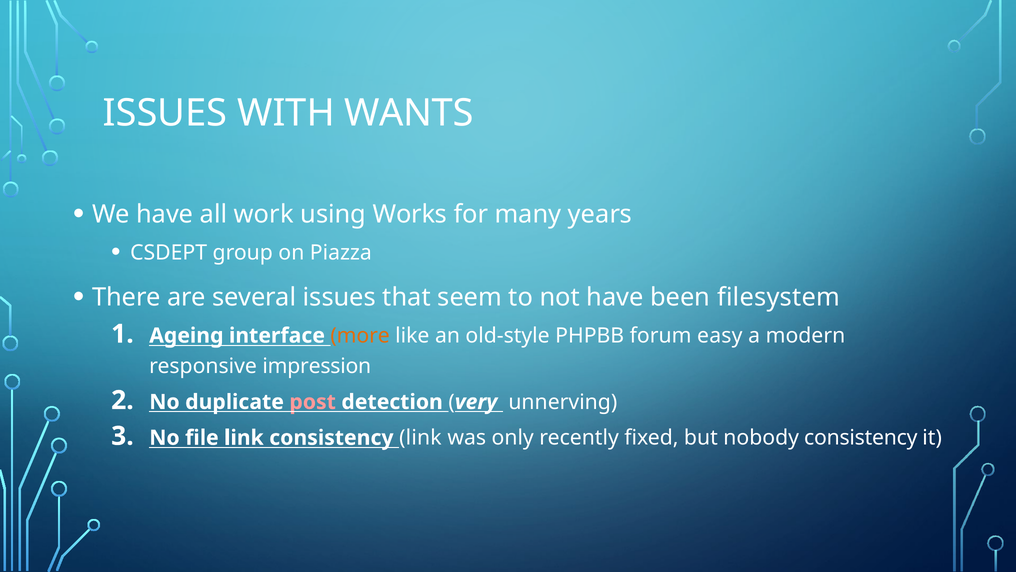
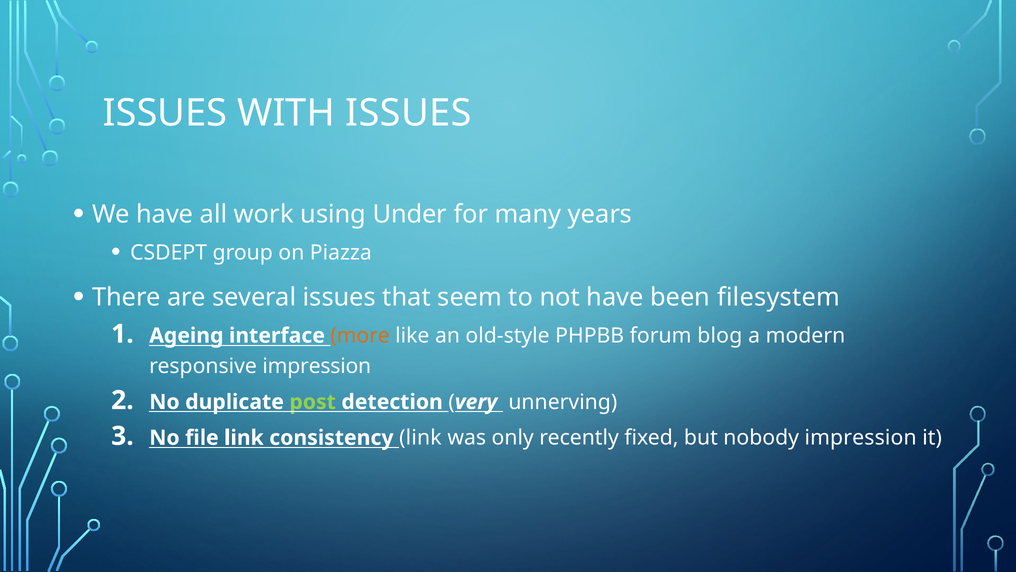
WITH WANTS: WANTS -> ISSUES
Works: Works -> Under
easy: easy -> blog
post colour: pink -> light green
nobody consistency: consistency -> impression
